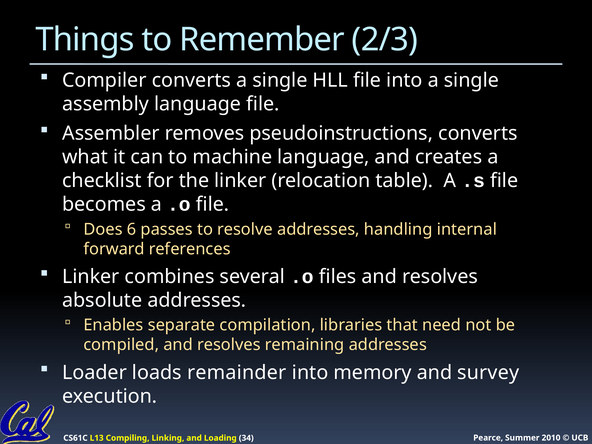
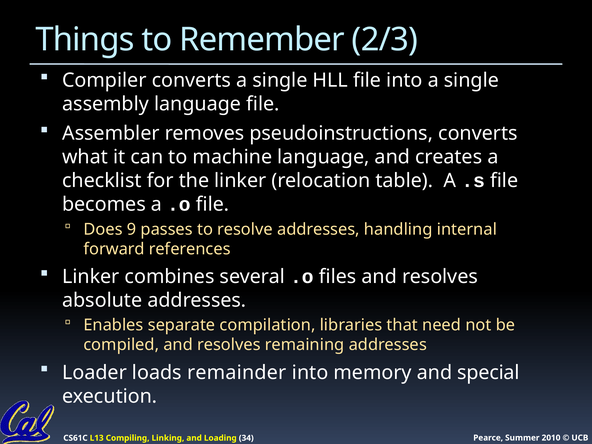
6: 6 -> 9
survey: survey -> special
